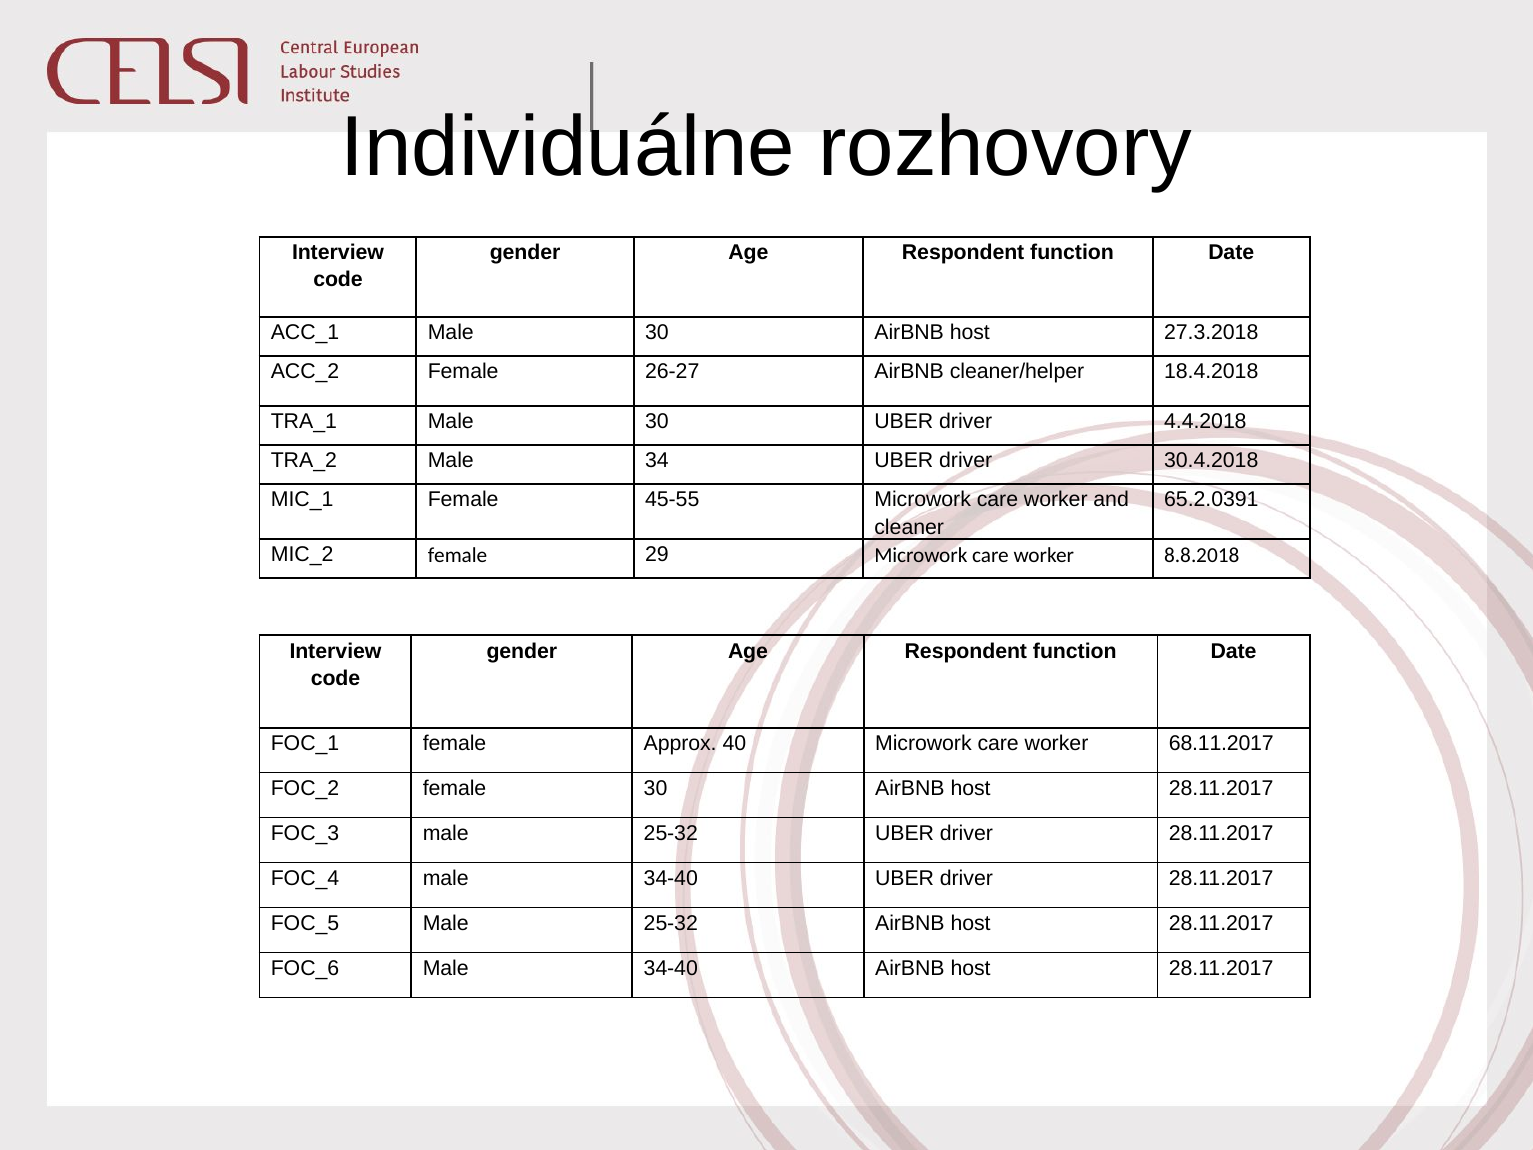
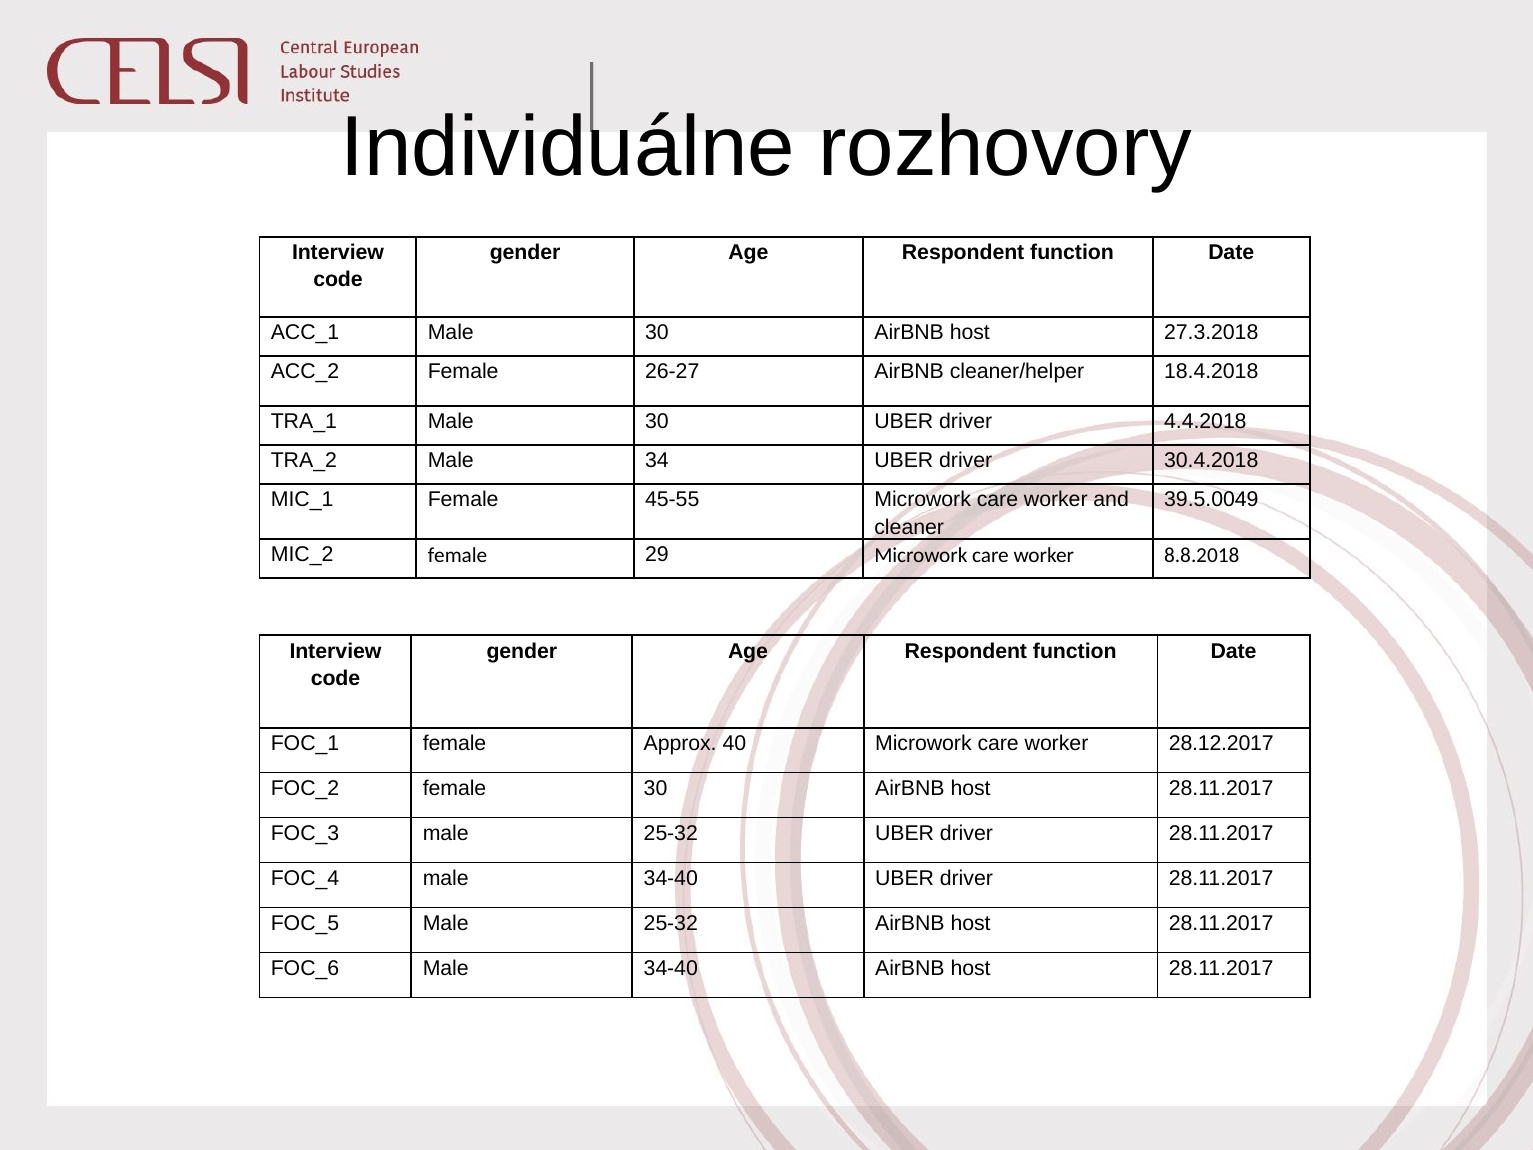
65.2.0391: 65.2.0391 -> 39.5.0049
68.11.2017: 68.11.2017 -> 28.12.2017
